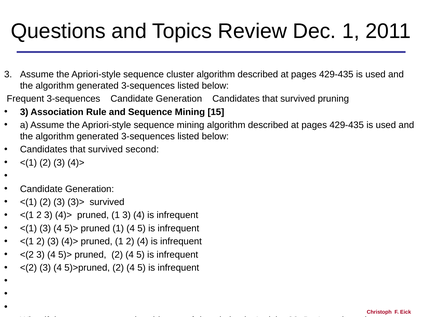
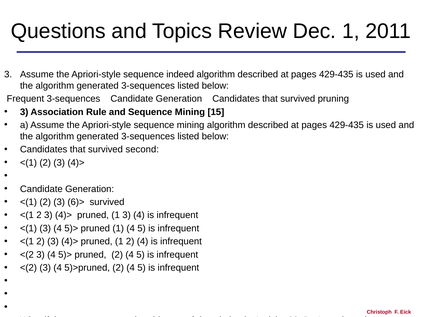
cluster: cluster -> indeed
3 3)>: 3)> -> 6)>
